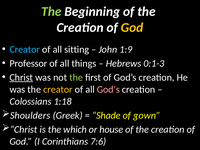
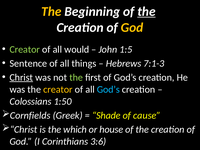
The at (51, 11) colour: light green -> yellow
the at (146, 11) underline: none -> present
Creator at (25, 49) colour: light blue -> light green
sitting: sitting -> would
1:9: 1:9 -> 1:5
Professor: Professor -> Sentence
0:1-3: 0:1-3 -> 7:1-3
God’s at (108, 89) colour: pink -> light blue
1:18: 1:18 -> 1:50
Shoulders: Shoulders -> Cornfields
gown: gown -> cause
7:6: 7:6 -> 3:6
